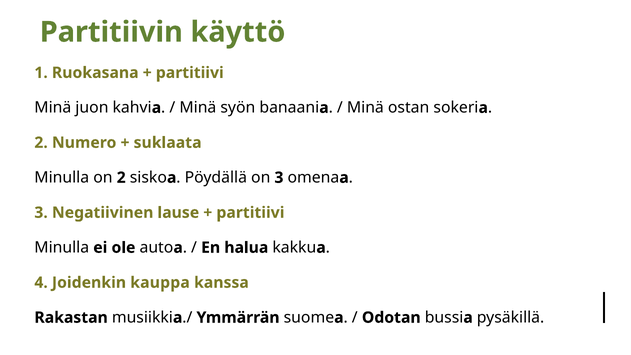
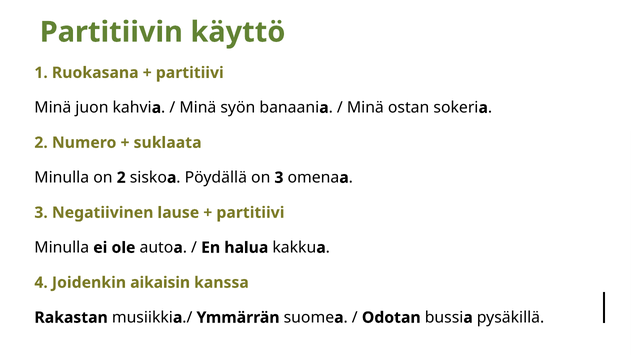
kauppa: kauppa -> aikaisin
